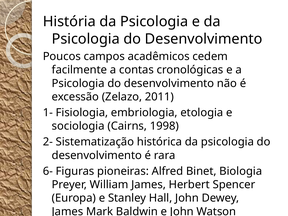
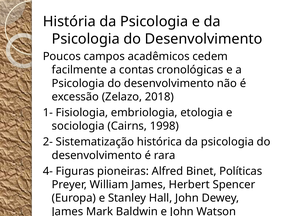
2011: 2011 -> 2018
6-: 6- -> 4-
Biologia: Biologia -> Políticas
